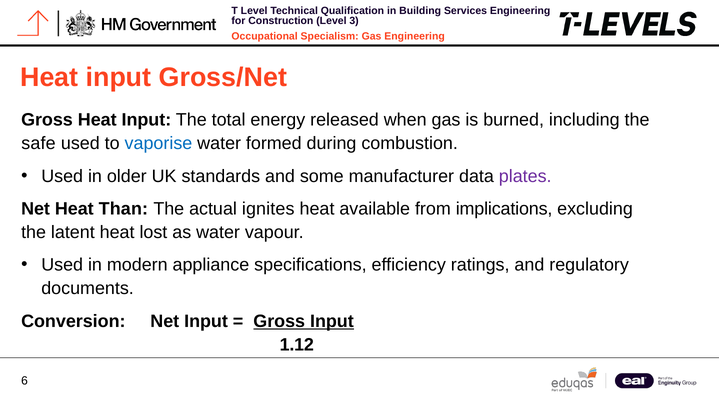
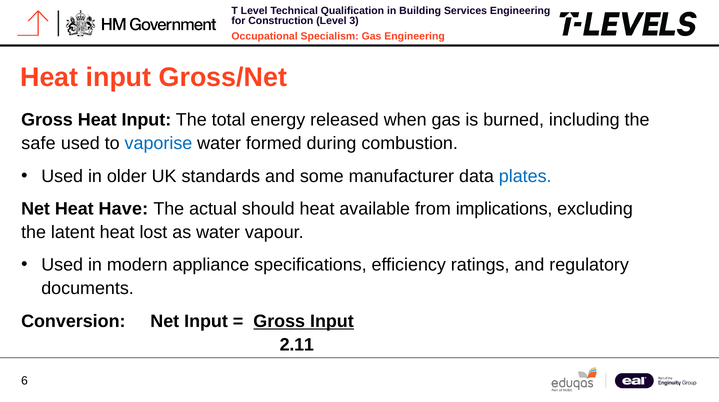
plates colour: purple -> blue
Than: Than -> Have
ignites: ignites -> should
1.12: 1.12 -> 2.11
